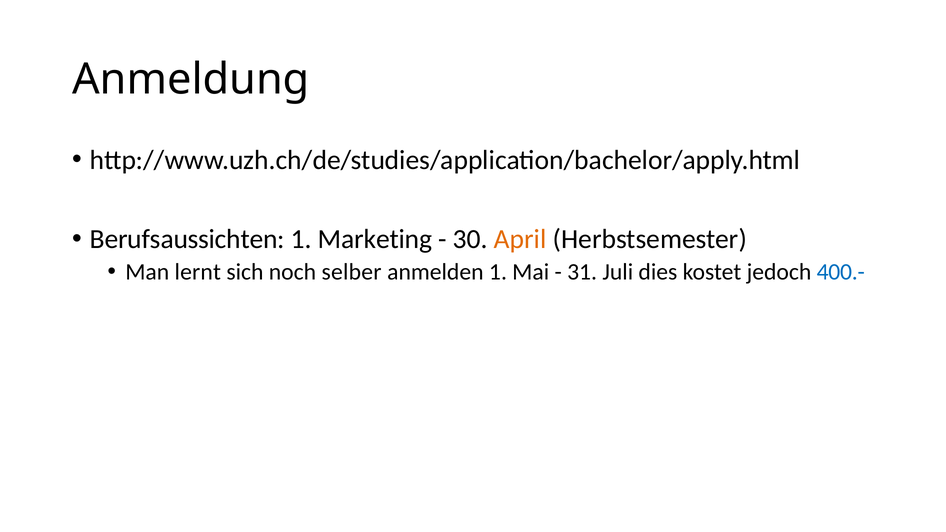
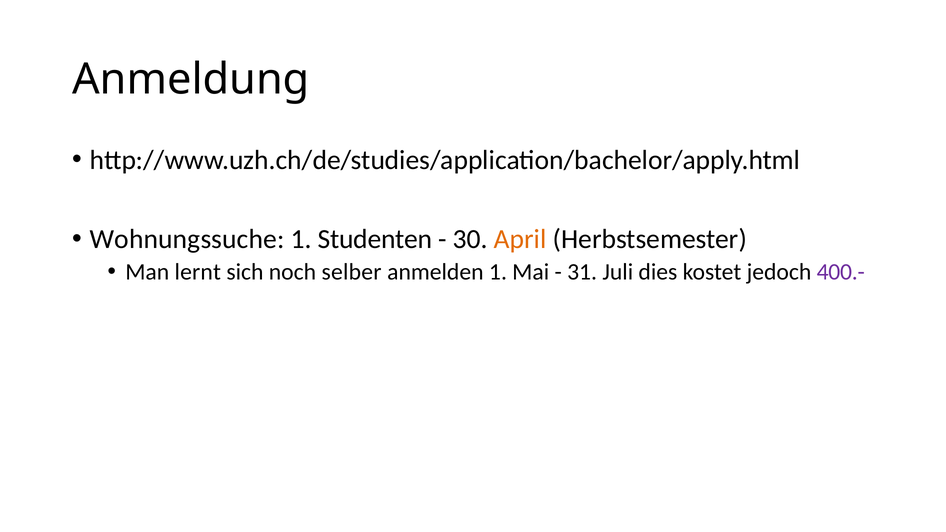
Berufsaussichten: Berufsaussichten -> Wohnungssuche
Marketing: Marketing -> Studenten
400.- colour: blue -> purple
